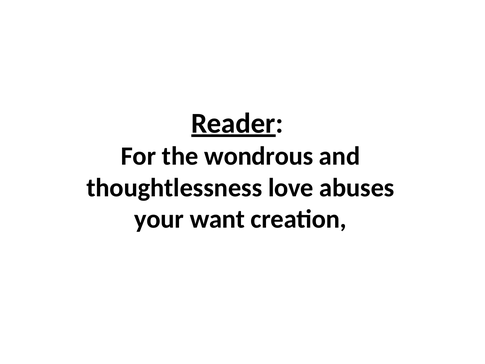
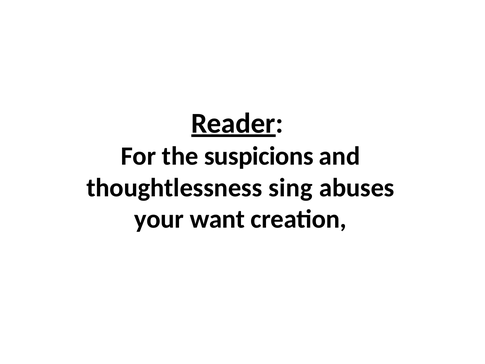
wondrous: wondrous -> suspicions
love: love -> sing
